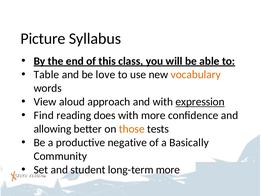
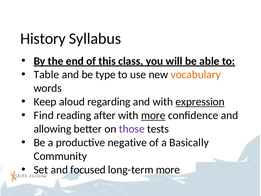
Picture: Picture -> History
love: love -> type
View: View -> Keep
approach: approach -> regarding
does: does -> after
more at (153, 115) underline: none -> present
those colour: orange -> purple
student: student -> focused
